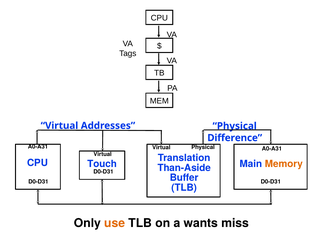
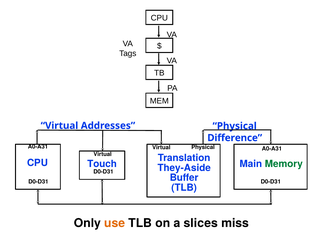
Memory colour: orange -> green
Than-Aside: Than-Aside -> They-Aside
wants: wants -> slices
